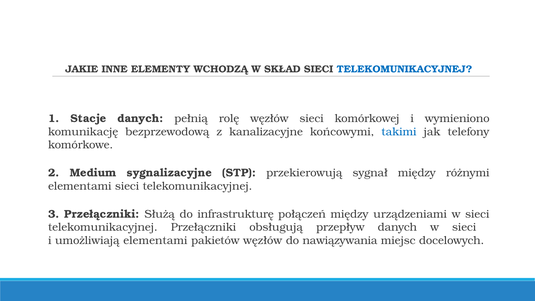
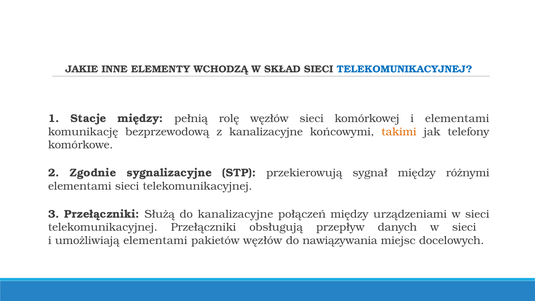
Stacje danych: danych -> między
i wymieniono: wymieniono -> elementami
takimi colour: blue -> orange
Medium: Medium -> Zgodnie
do infrastrukturę: infrastrukturę -> kanalizacyjne
